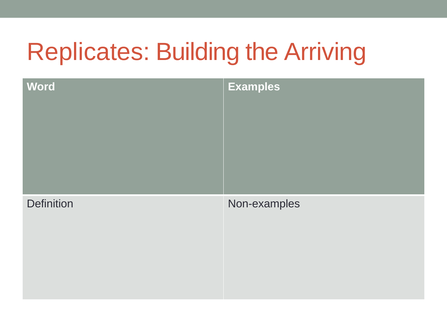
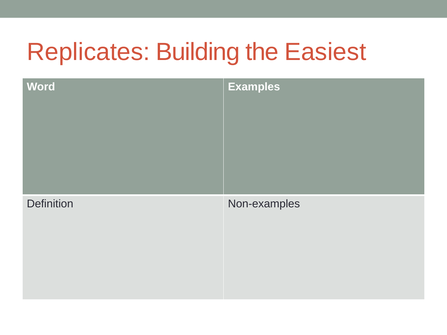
Arriving: Arriving -> Easiest
